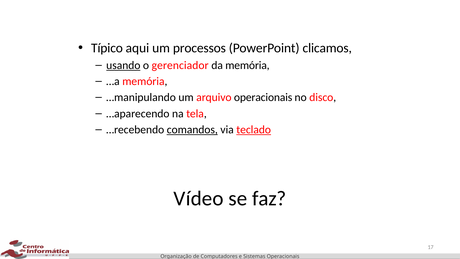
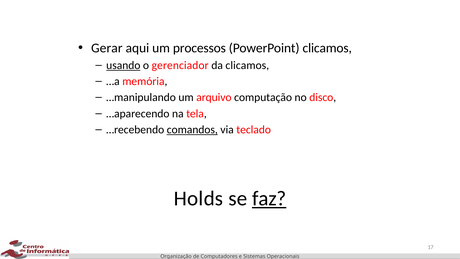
Típico: Típico -> Gerar
da memória: memória -> clicamos
arquivo operacionais: operacionais -> computação
teclado underline: present -> none
Vídeo: Vídeo -> Holds
faz underline: none -> present
